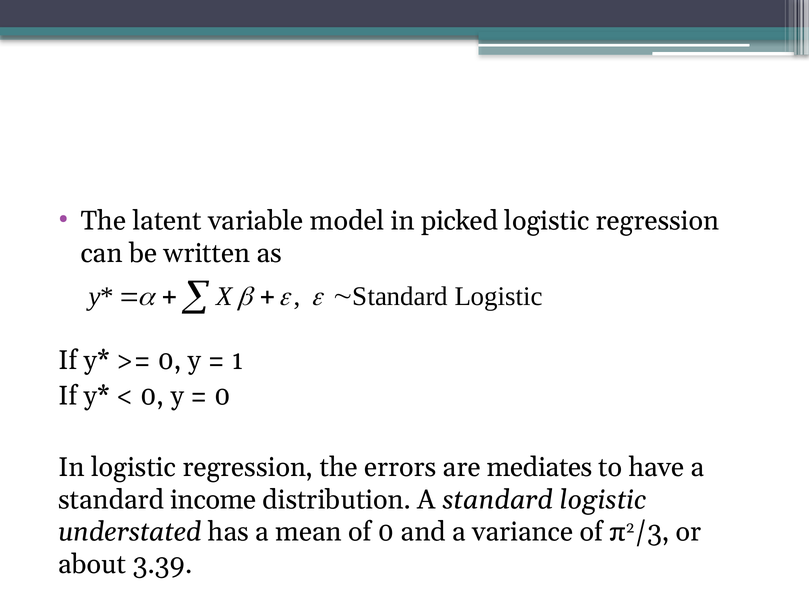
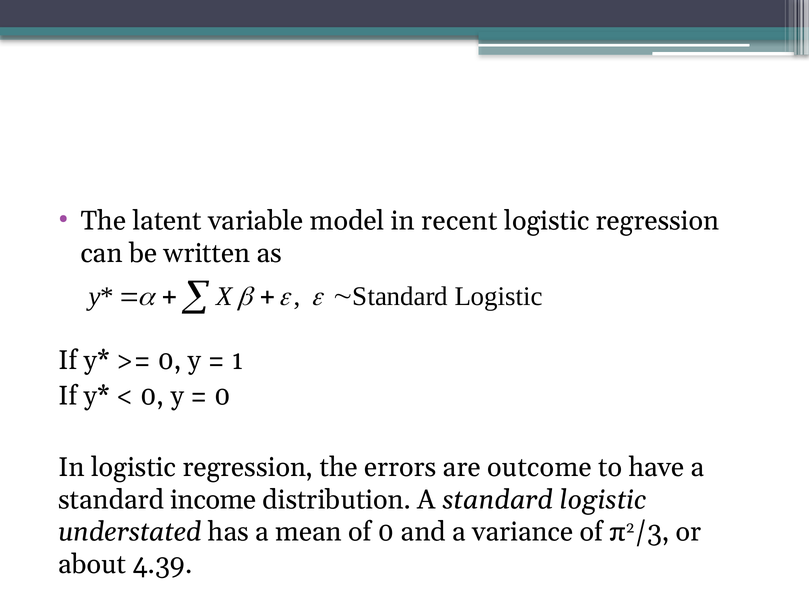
picked: picked -> recent
mediates: mediates -> outcome
3.39: 3.39 -> 4.39
